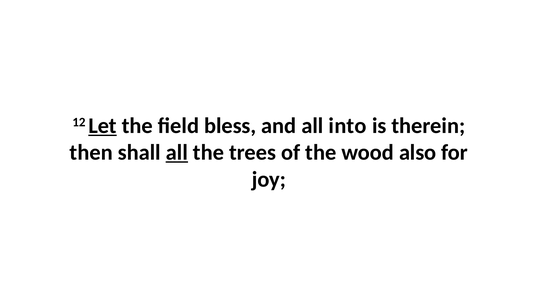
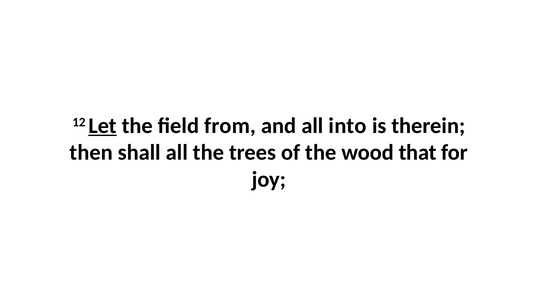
bless: bless -> from
all at (177, 153) underline: present -> none
also: also -> that
